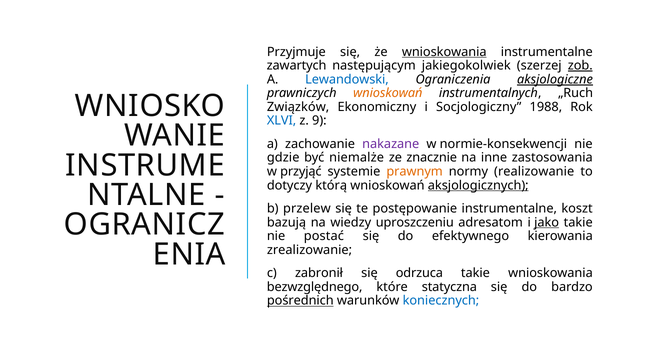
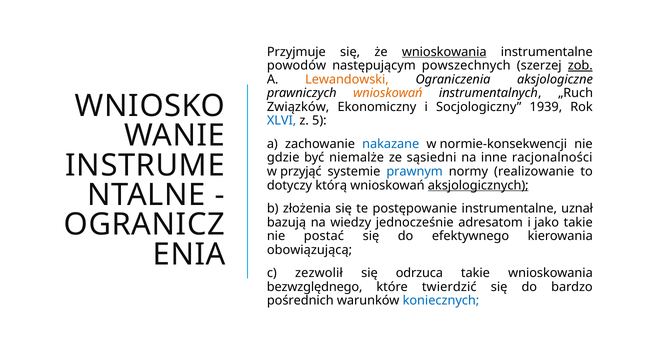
zawartych: zawartych -> powodów
jakiegokolwiek: jakiegokolwiek -> powszechnych
Lewandowski colour: blue -> orange
aksjologiczne underline: present -> none
1988: 1988 -> 1939
9: 9 -> 5
nakazane colour: purple -> blue
znacznie: znacznie -> sąsiedni
zastosowania: zastosowania -> racjonalności
prawnym colour: orange -> blue
przelew: przelew -> złożenia
koszt: koszt -> uznał
uproszczeniu: uproszczeniu -> jednocześnie
jako underline: present -> none
zrealizowanie: zrealizowanie -> obowiązującą
zabronił: zabronił -> zezwolił
statyczna: statyczna -> twierdzić
pośrednich underline: present -> none
